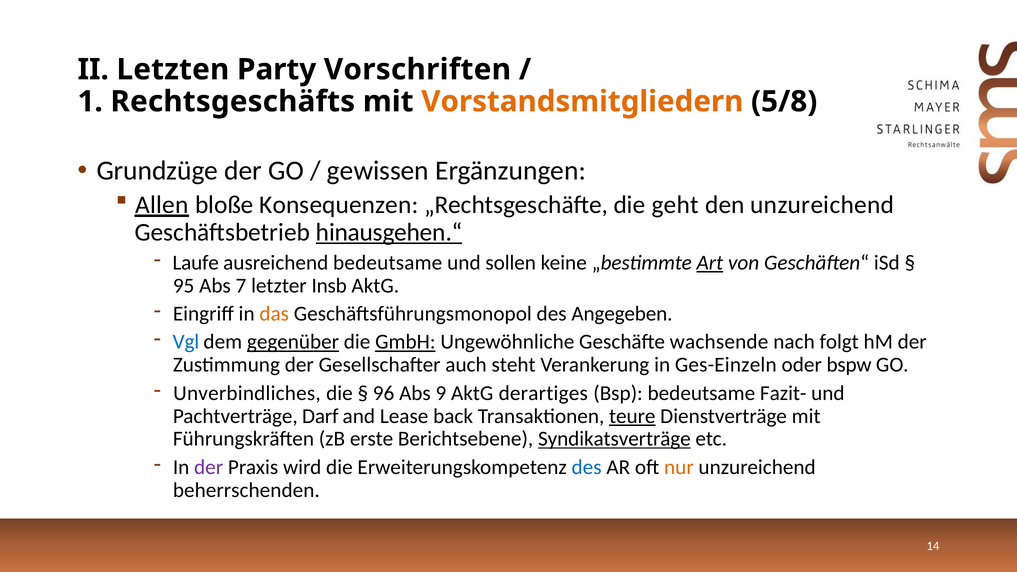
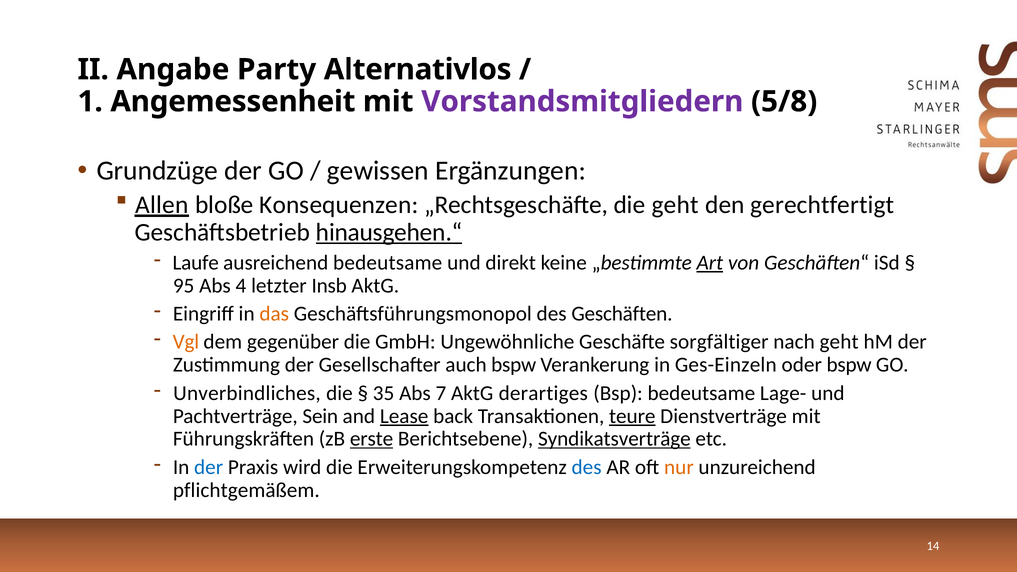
Letzten: Letzten -> Angabe
Vorschriften: Vorschriften -> Alternativlos
Rechtsgeschäfts: Rechtsgeschäfts -> Angemessenheit
Vorstandsmitgliedern colour: orange -> purple
den unzureichend: unzureichend -> gerechtfertigt
sollen: sollen -> direkt
7: 7 -> 4
Angegeben: Angegeben -> Geschäften
Vgl colour: blue -> orange
gegenüber underline: present -> none
GmbH underline: present -> none
wachsende: wachsende -> sorgfältiger
nach folgt: folgt -> geht
auch steht: steht -> bspw
96: 96 -> 35
9: 9 -> 7
Fazit-: Fazit- -> Lage-
Darf: Darf -> Sein
Lease underline: none -> present
erste underline: none -> present
der at (209, 467) colour: purple -> blue
beherrschenden: beherrschenden -> pflichtgemäßem
